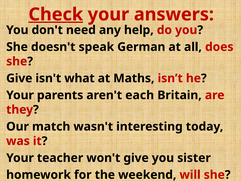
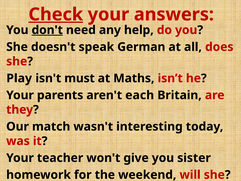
don't underline: none -> present
Give at (19, 78): Give -> Play
what: what -> must
